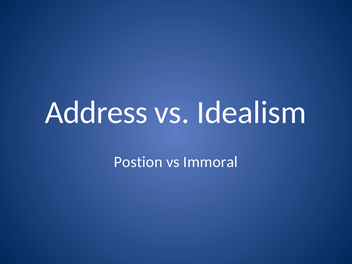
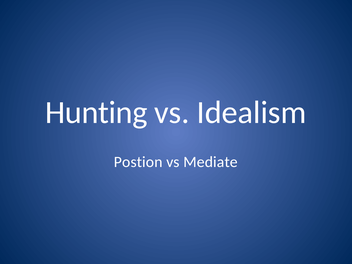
Address: Address -> Hunting
Immoral: Immoral -> Mediate
